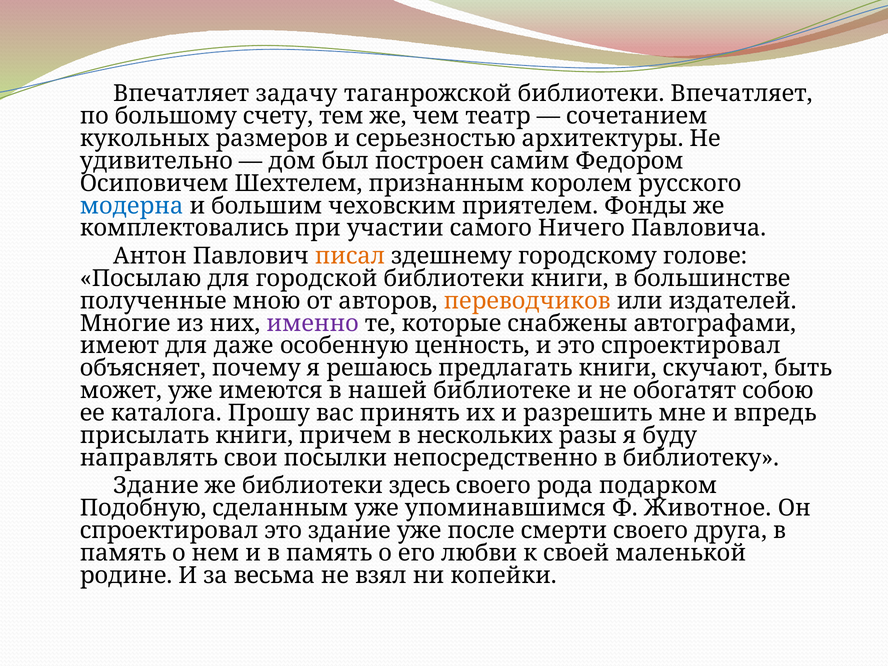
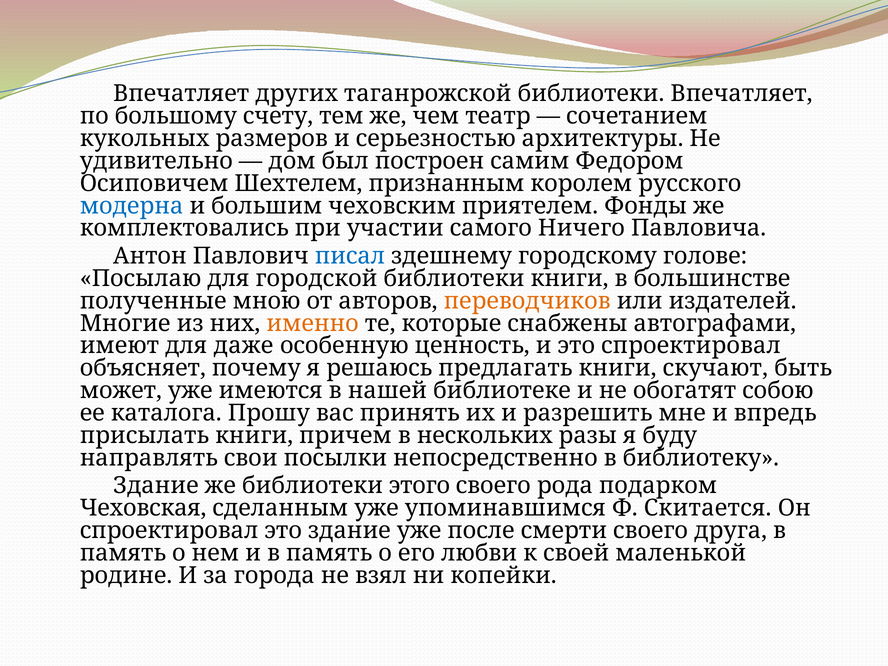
задачу: задачу -> других
писал colour: orange -> blue
именно colour: purple -> orange
здесь: здесь -> этого
Подобную: Подобную -> Чеховская
Животное: Животное -> Скитается
весьма: весьма -> города
